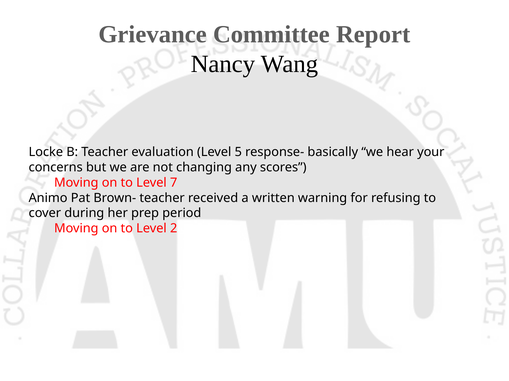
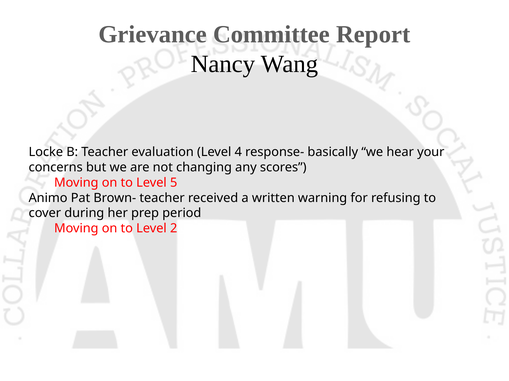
5: 5 -> 4
7: 7 -> 5
